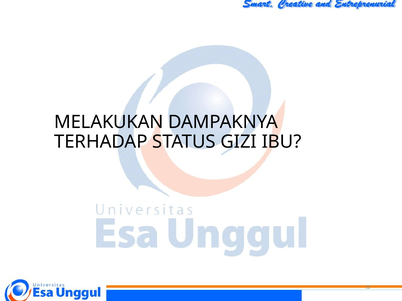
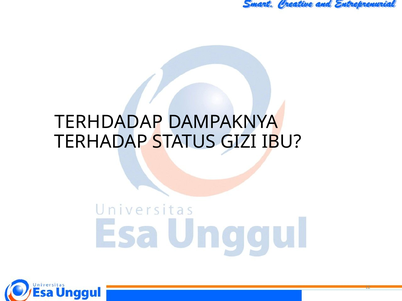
MELAKUKAN: MELAKUKAN -> TERHDADAP
